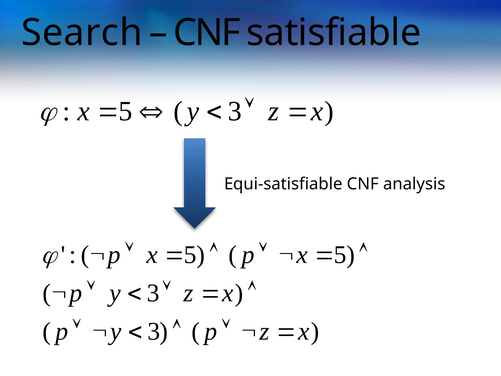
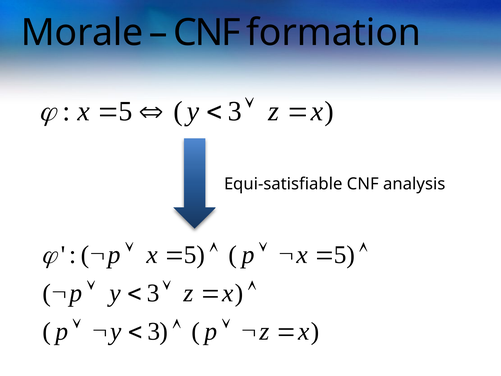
Search: Search -> Morale
satisfiable: satisfiable -> formation
